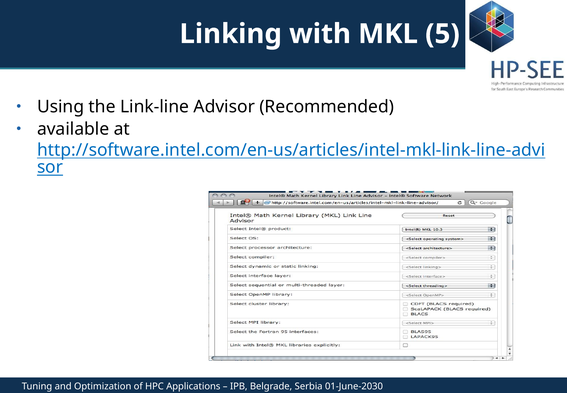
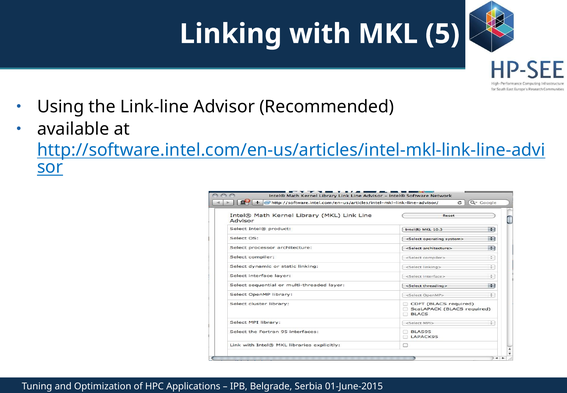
01-June-2030: 01-June-2030 -> 01-June-2015
